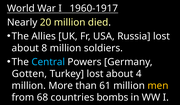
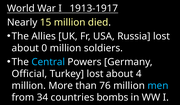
1960-1917: 1960-1917 -> 1913-1917
20: 20 -> 15
8: 8 -> 0
Gotten: Gotten -> Official
61: 61 -> 76
men colour: yellow -> light blue
68: 68 -> 34
